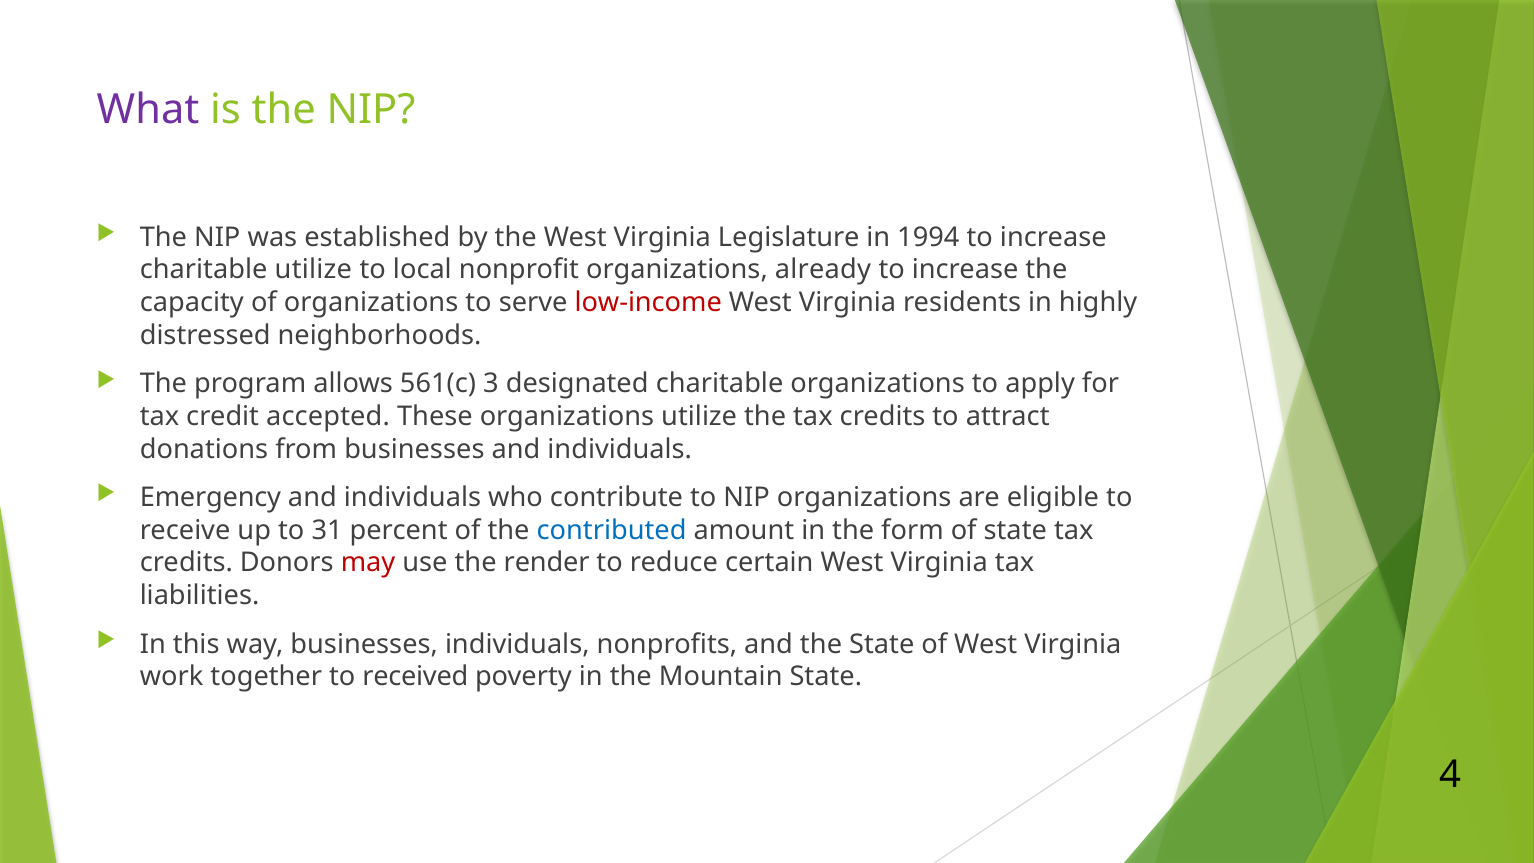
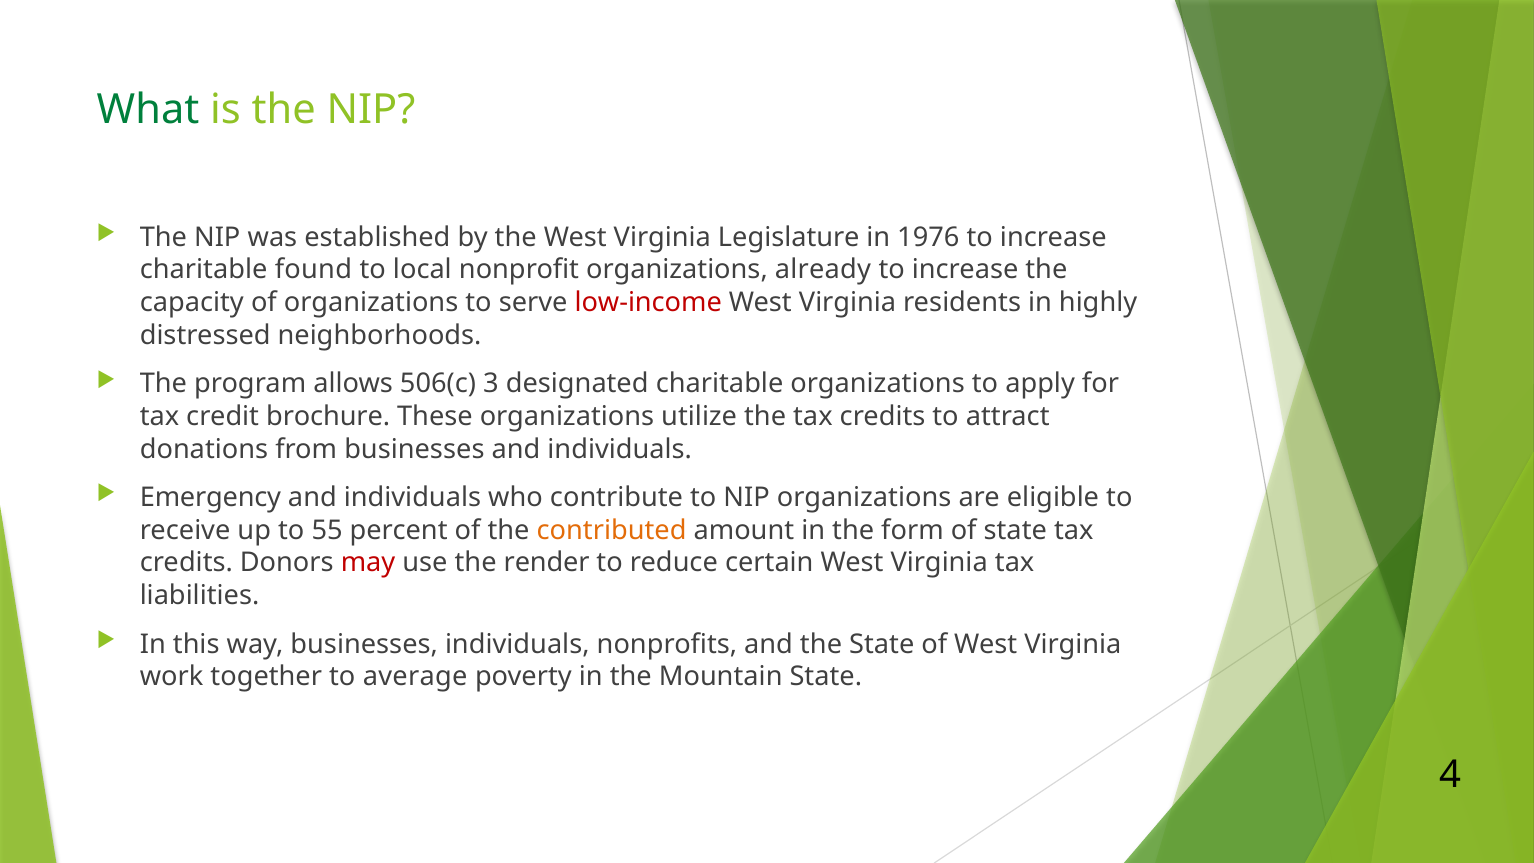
What colour: purple -> green
1994: 1994 -> 1976
charitable utilize: utilize -> found
561(c: 561(c -> 506(c
accepted: accepted -> brochure
31: 31 -> 55
contributed colour: blue -> orange
received: received -> average
